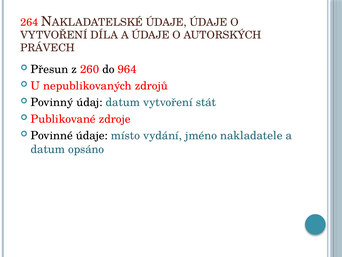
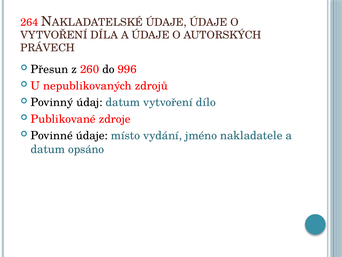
964: 964 -> 996
stát: stát -> dílo
